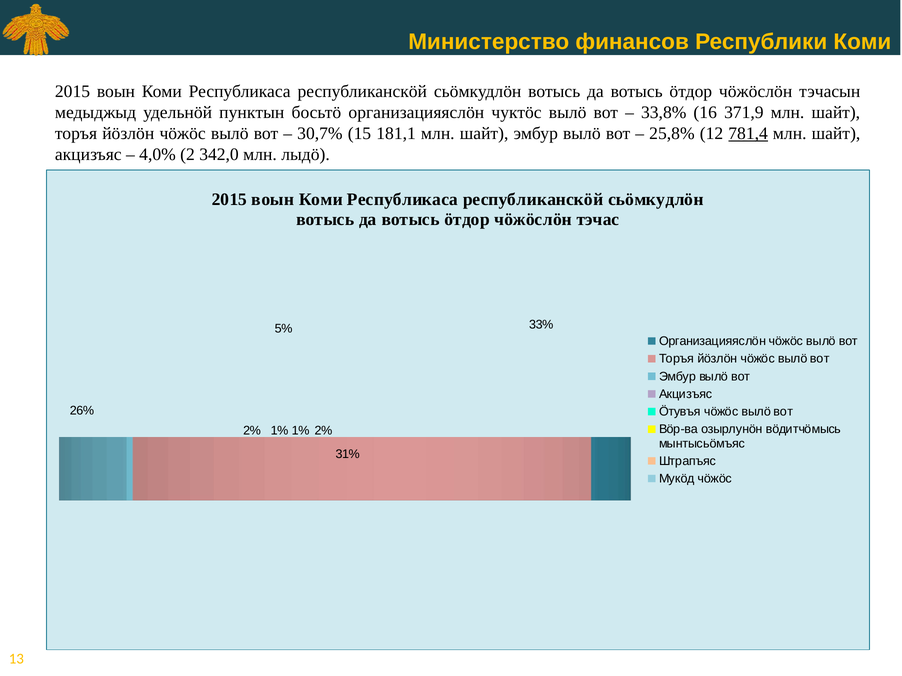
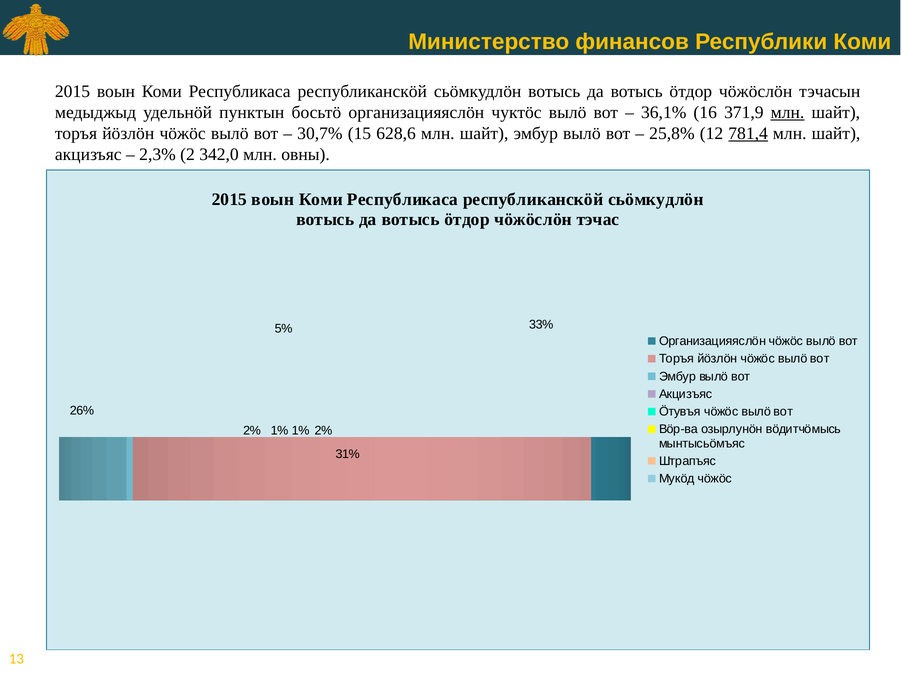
33,8%: 33,8% -> 36,1%
млн at (788, 113) underline: none -> present
181,1: 181,1 -> 628,6
4,0%: 4,0% -> 2,3%
лыдӧ: лыдӧ -> овны
